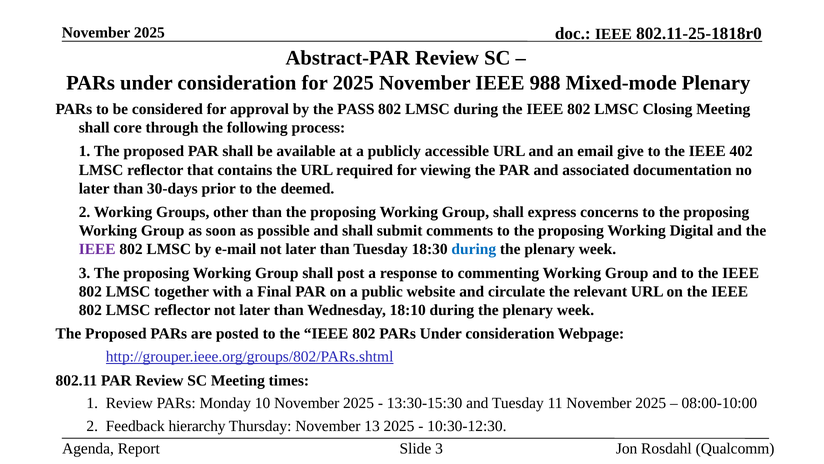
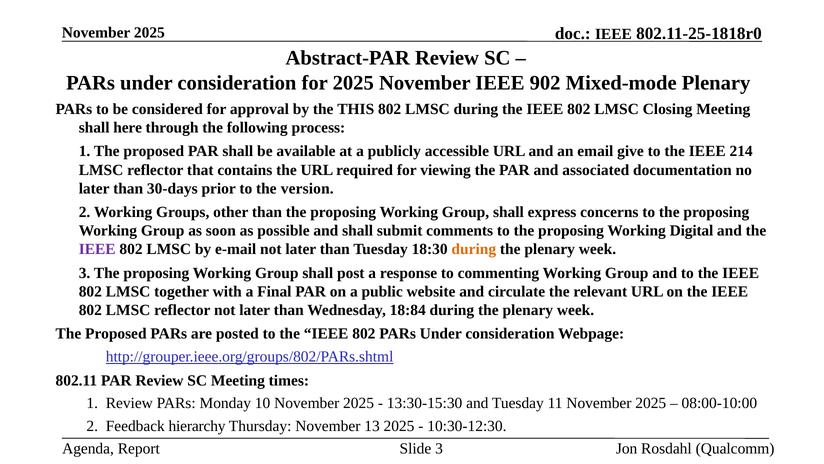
988: 988 -> 902
PASS: PASS -> THIS
core: core -> here
402: 402 -> 214
deemed: deemed -> version
during at (474, 249) colour: blue -> orange
18:10: 18:10 -> 18:84
